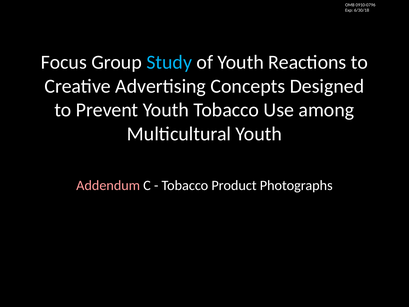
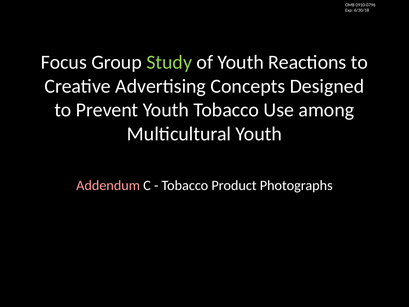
Study colour: light blue -> light green
